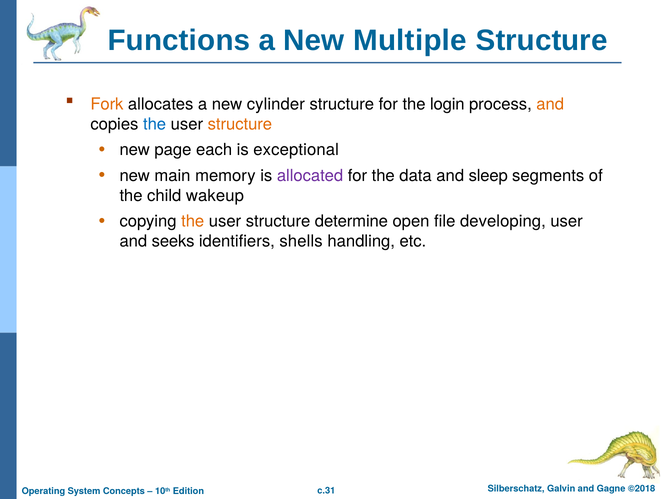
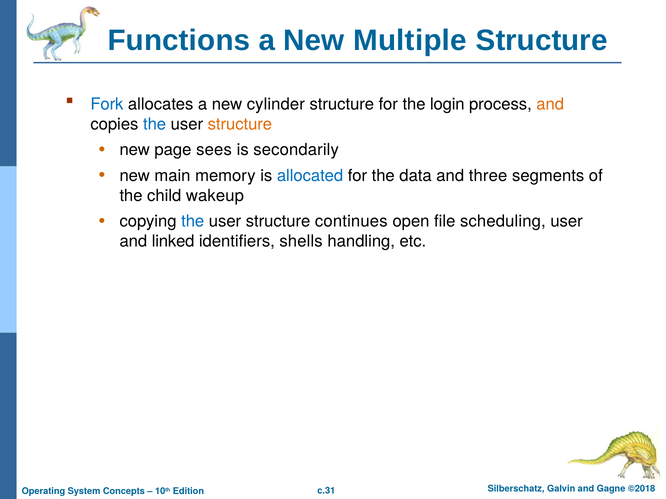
Fork colour: orange -> blue
each: each -> sees
exceptional: exceptional -> secondarily
allocated colour: purple -> blue
sleep: sleep -> three
the at (193, 222) colour: orange -> blue
determine: determine -> continues
developing: developing -> scheduling
seeks: seeks -> linked
